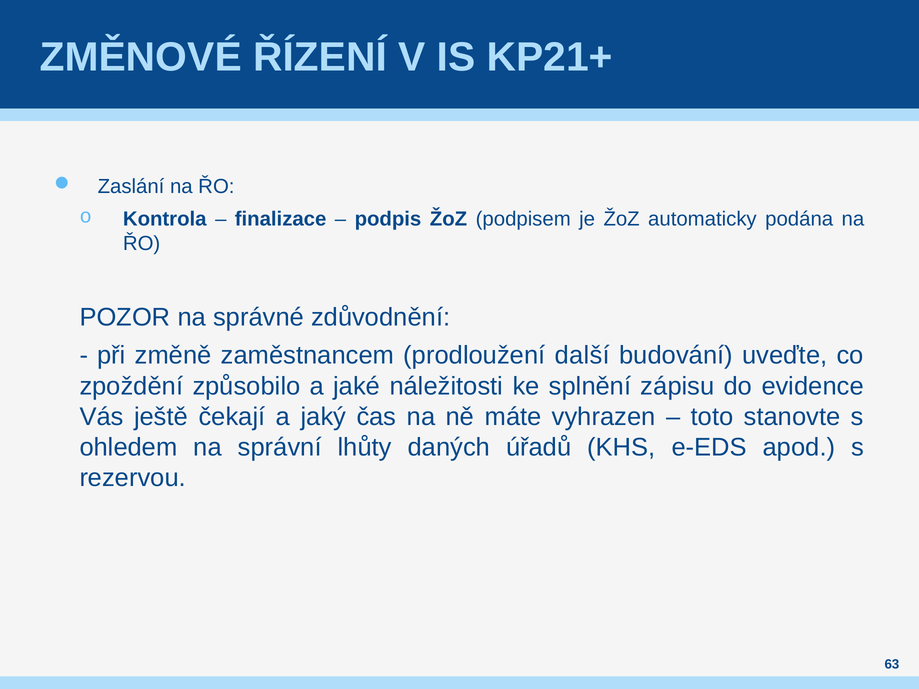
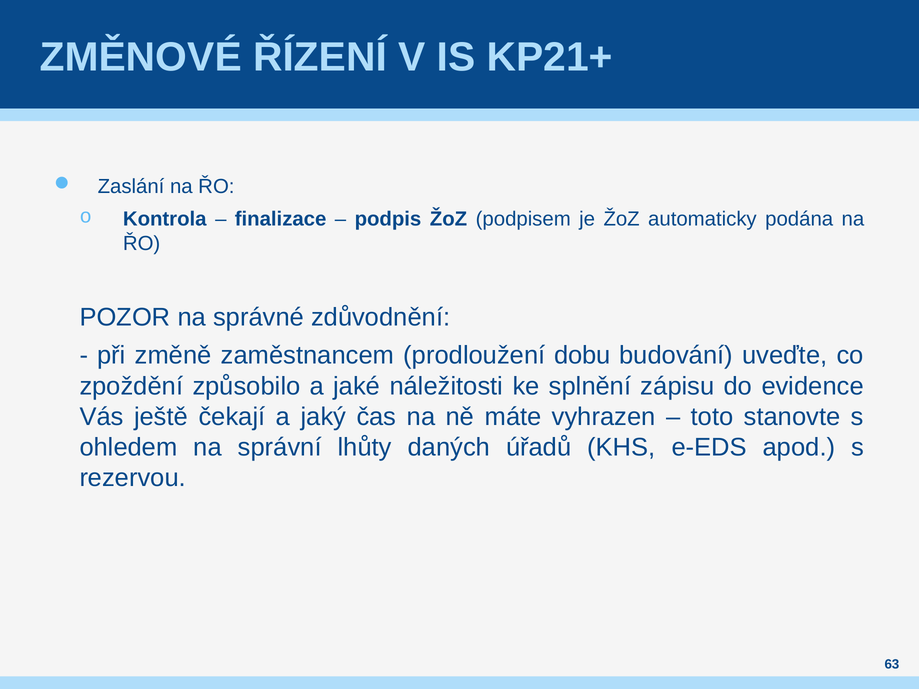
další: další -> dobu
